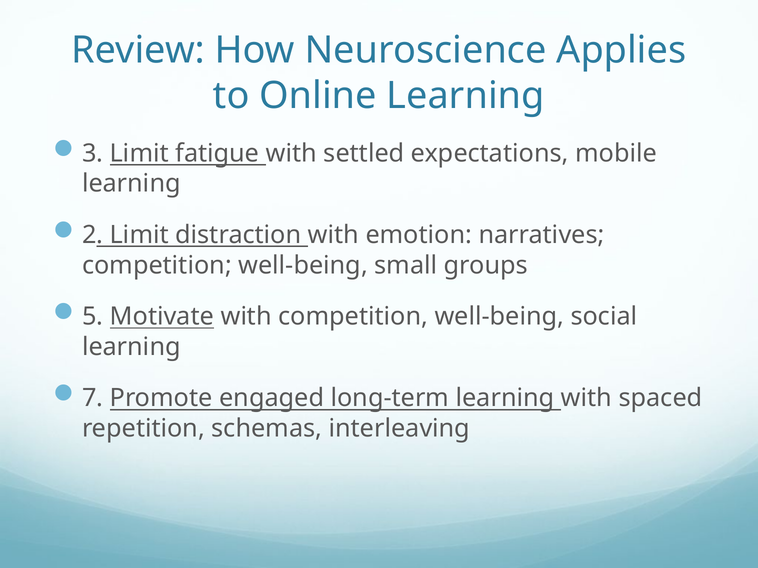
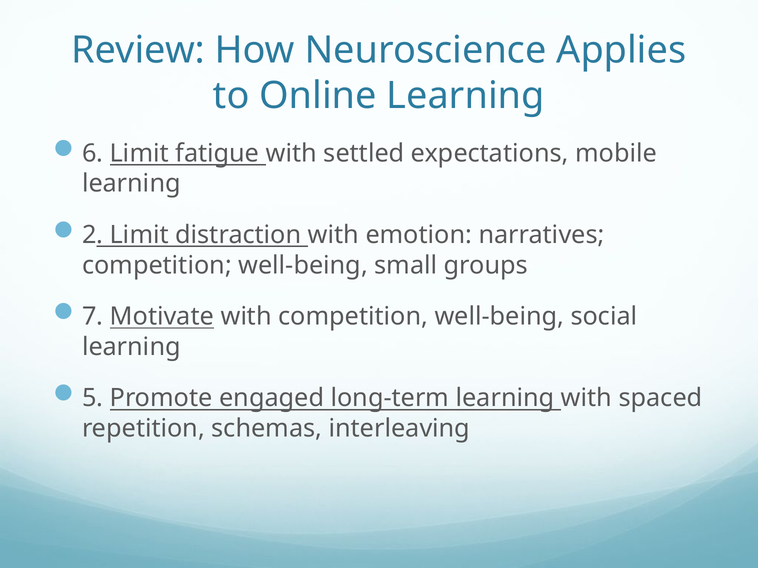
3: 3 -> 6
5: 5 -> 7
7: 7 -> 5
